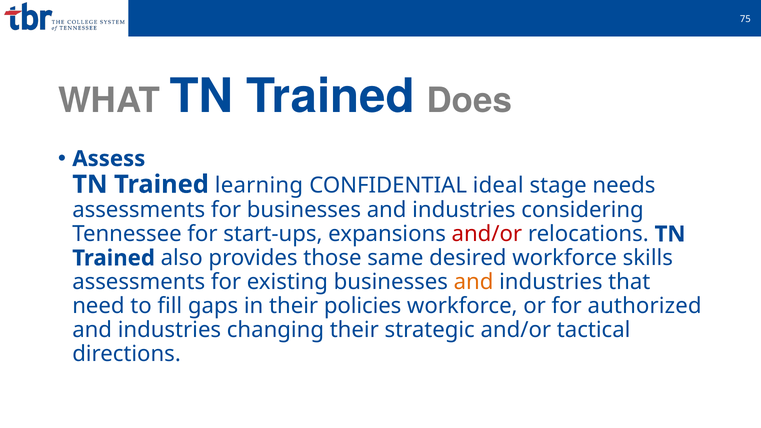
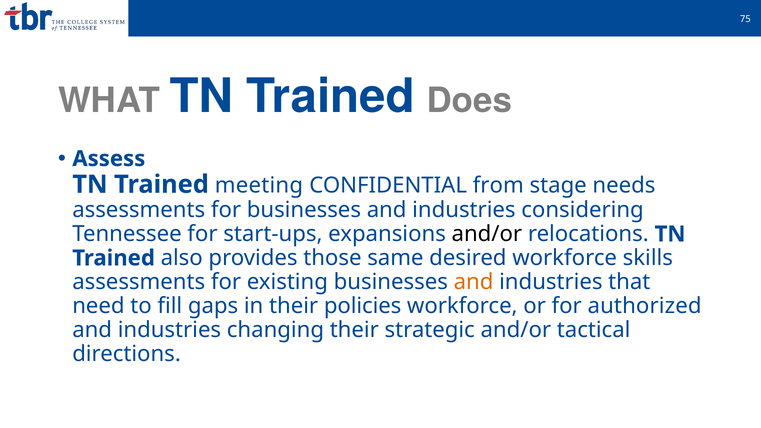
learning: learning -> meeting
ideal: ideal -> from
and/or at (487, 234) colour: red -> black
